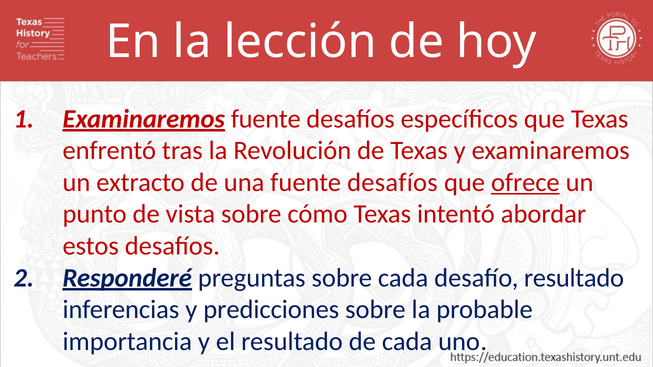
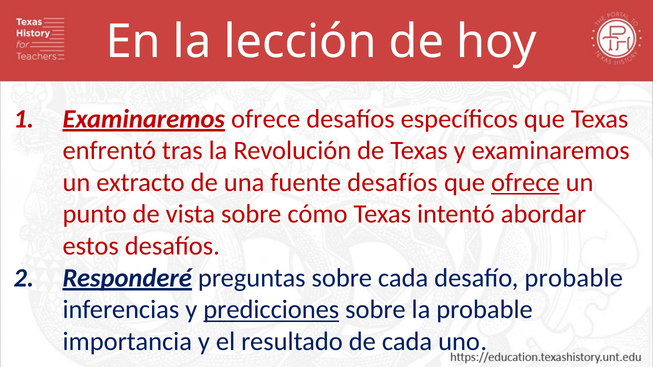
fuente at (266, 119): fuente -> ofrece
desafío resultado: resultado -> probable
predicciones underline: none -> present
